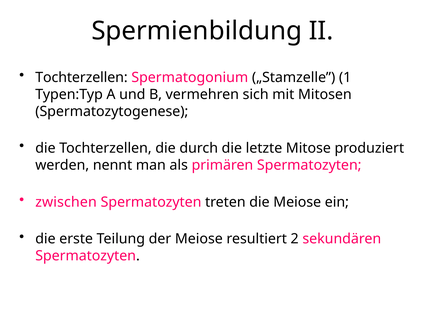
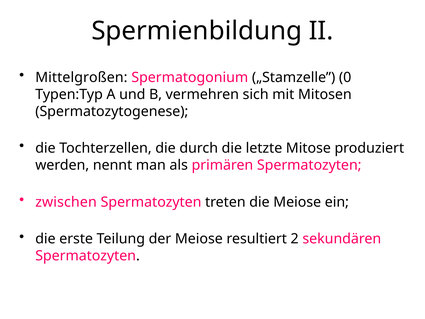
Tochterzellen at (81, 77): Tochterzellen -> Mittelgroßen
1: 1 -> 0
